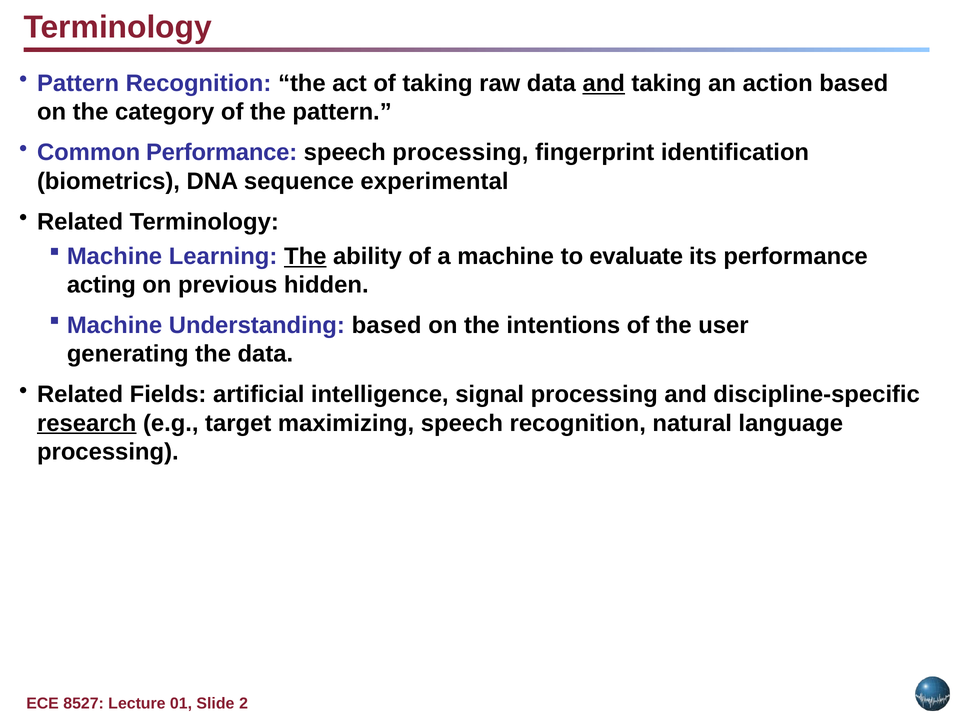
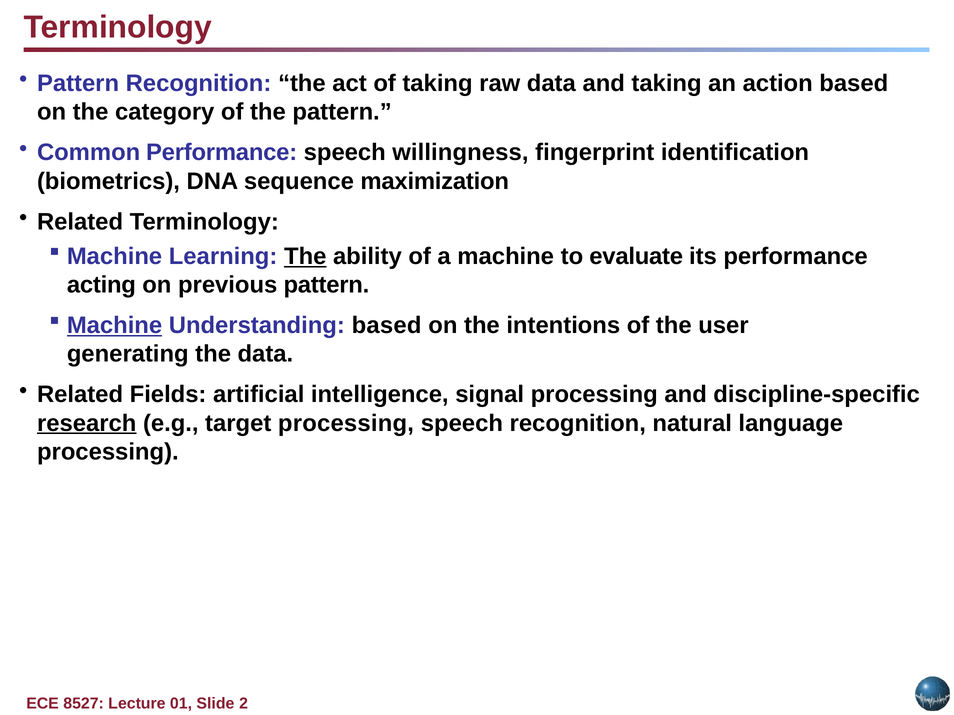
and at (604, 84) underline: present -> none
speech processing: processing -> willingness
experimental: experimental -> maximization
previous hidden: hidden -> pattern
Machine at (115, 326) underline: none -> present
target maximizing: maximizing -> processing
